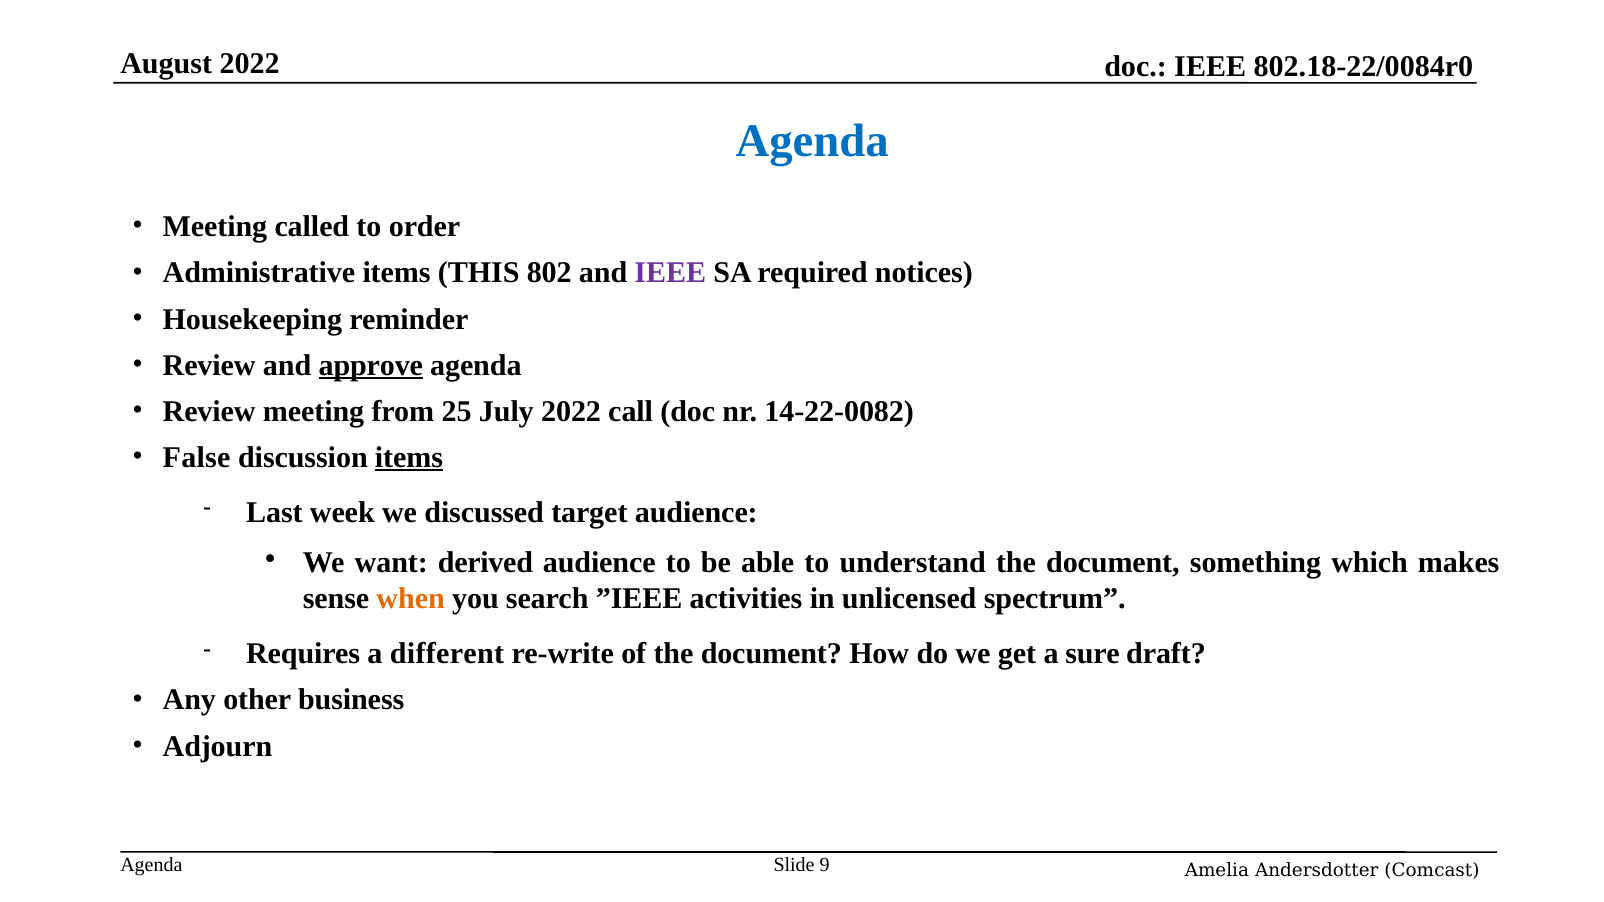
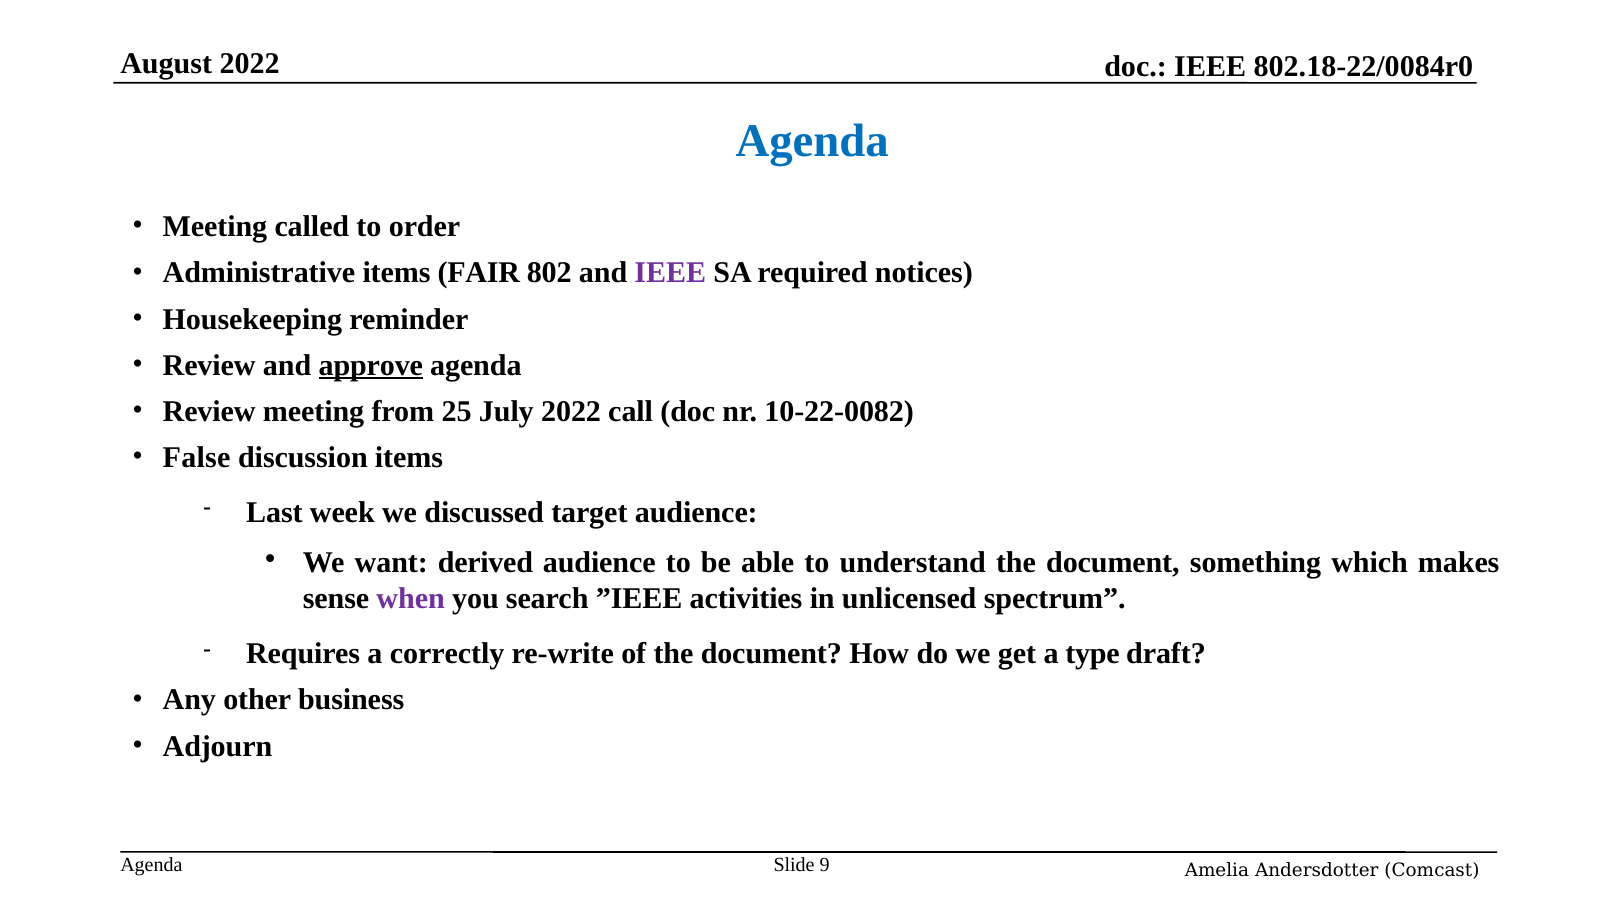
THIS: THIS -> FAIR
14-22-0082: 14-22-0082 -> 10-22-0082
items at (409, 458) underline: present -> none
when colour: orange -> purple
different: different -> correctly
sure: sure -> type
